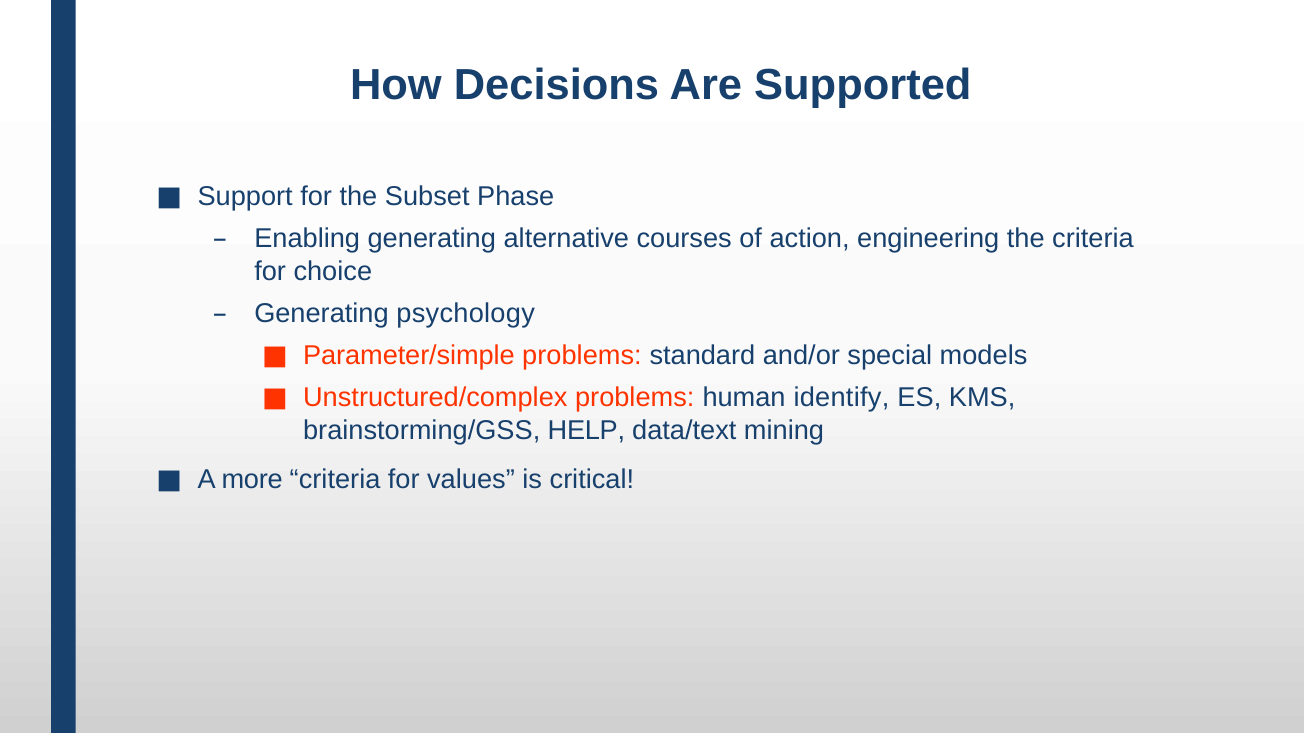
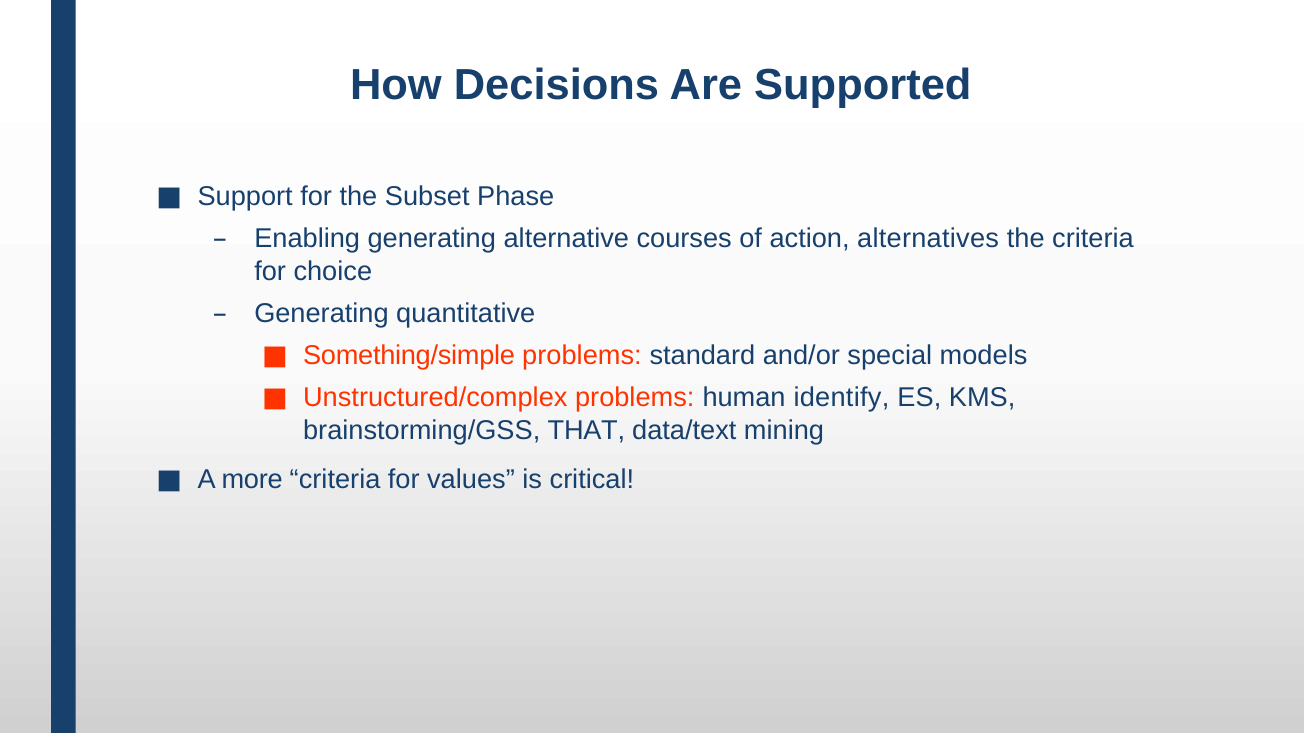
engineering: engineering -> alternatives
psychology: psychology -> quantitative
Parameter/simple: Parameter/simple -> Something/simple
HELP: HELP -> THAT
